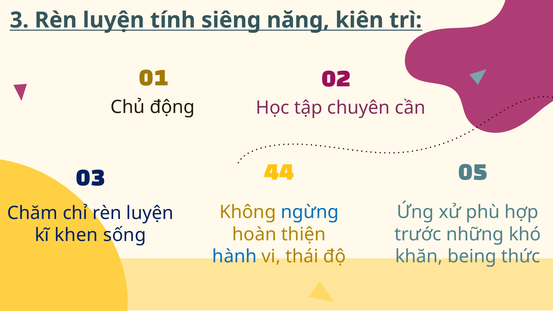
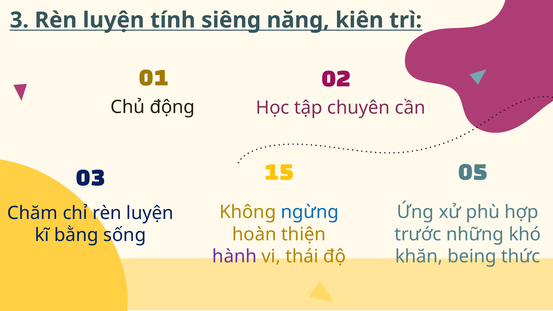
44: 44 -> 15
khen: khen -> bằng
hành colour: blue -> purple
